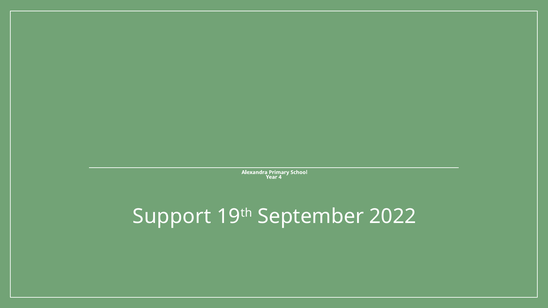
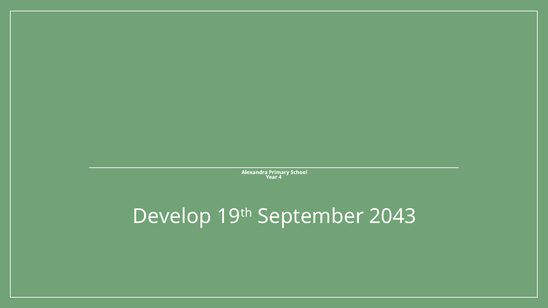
Support: Support -> Develop
2022: 2022 -> 2043
